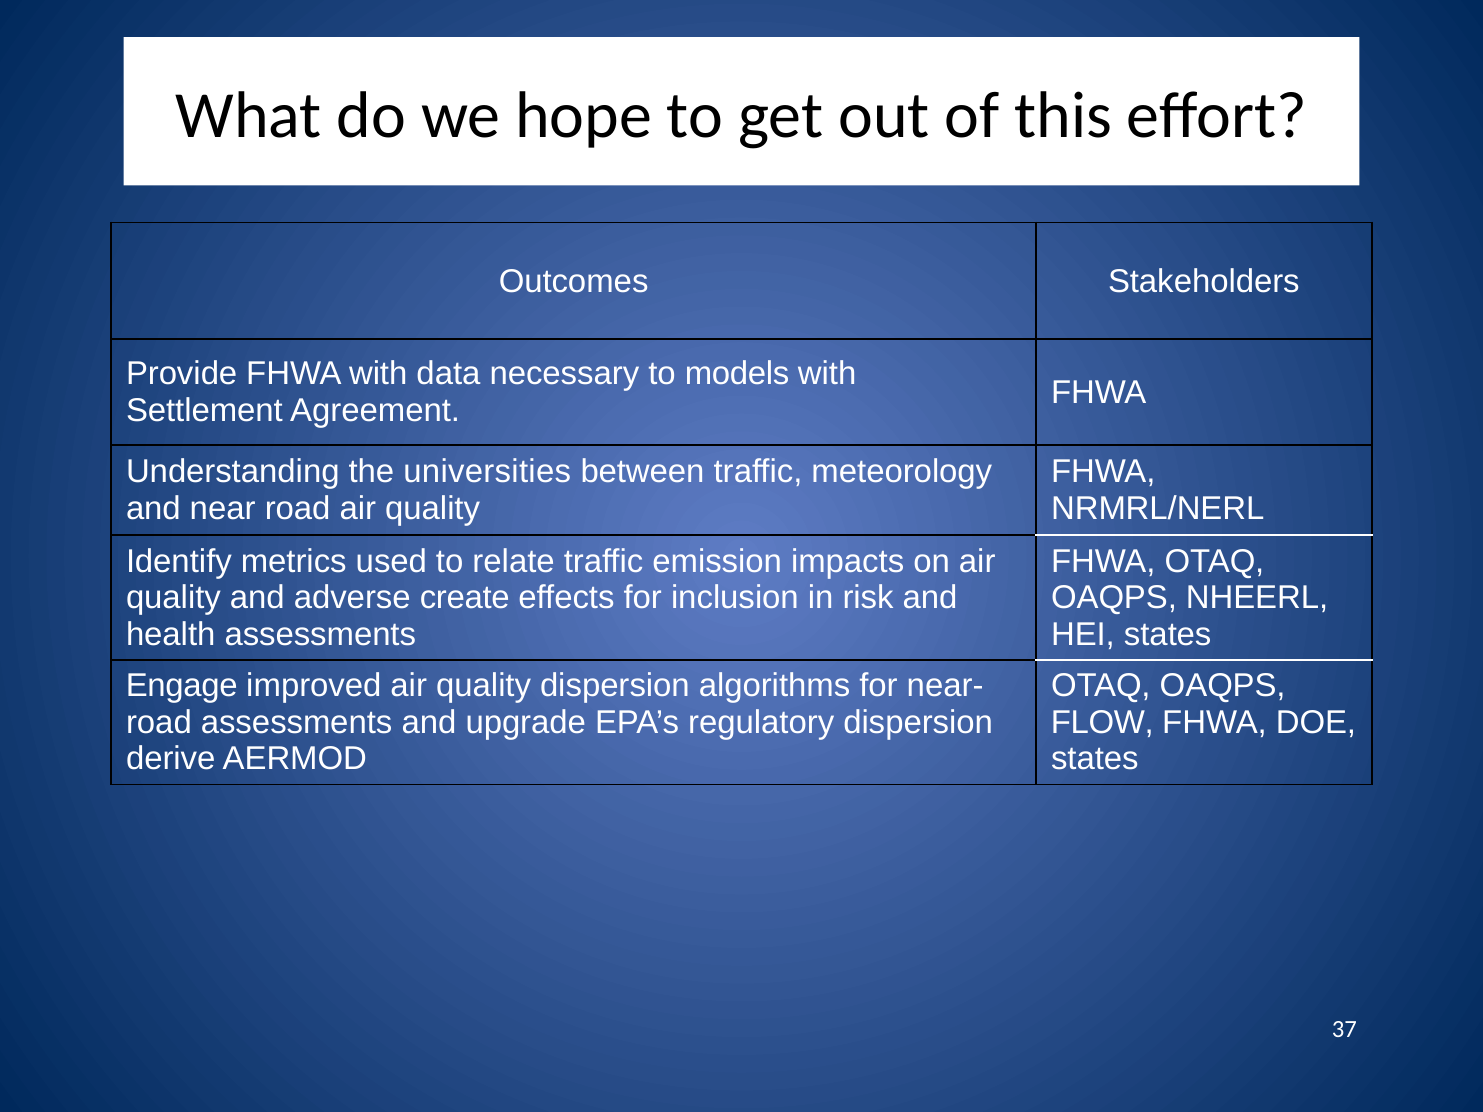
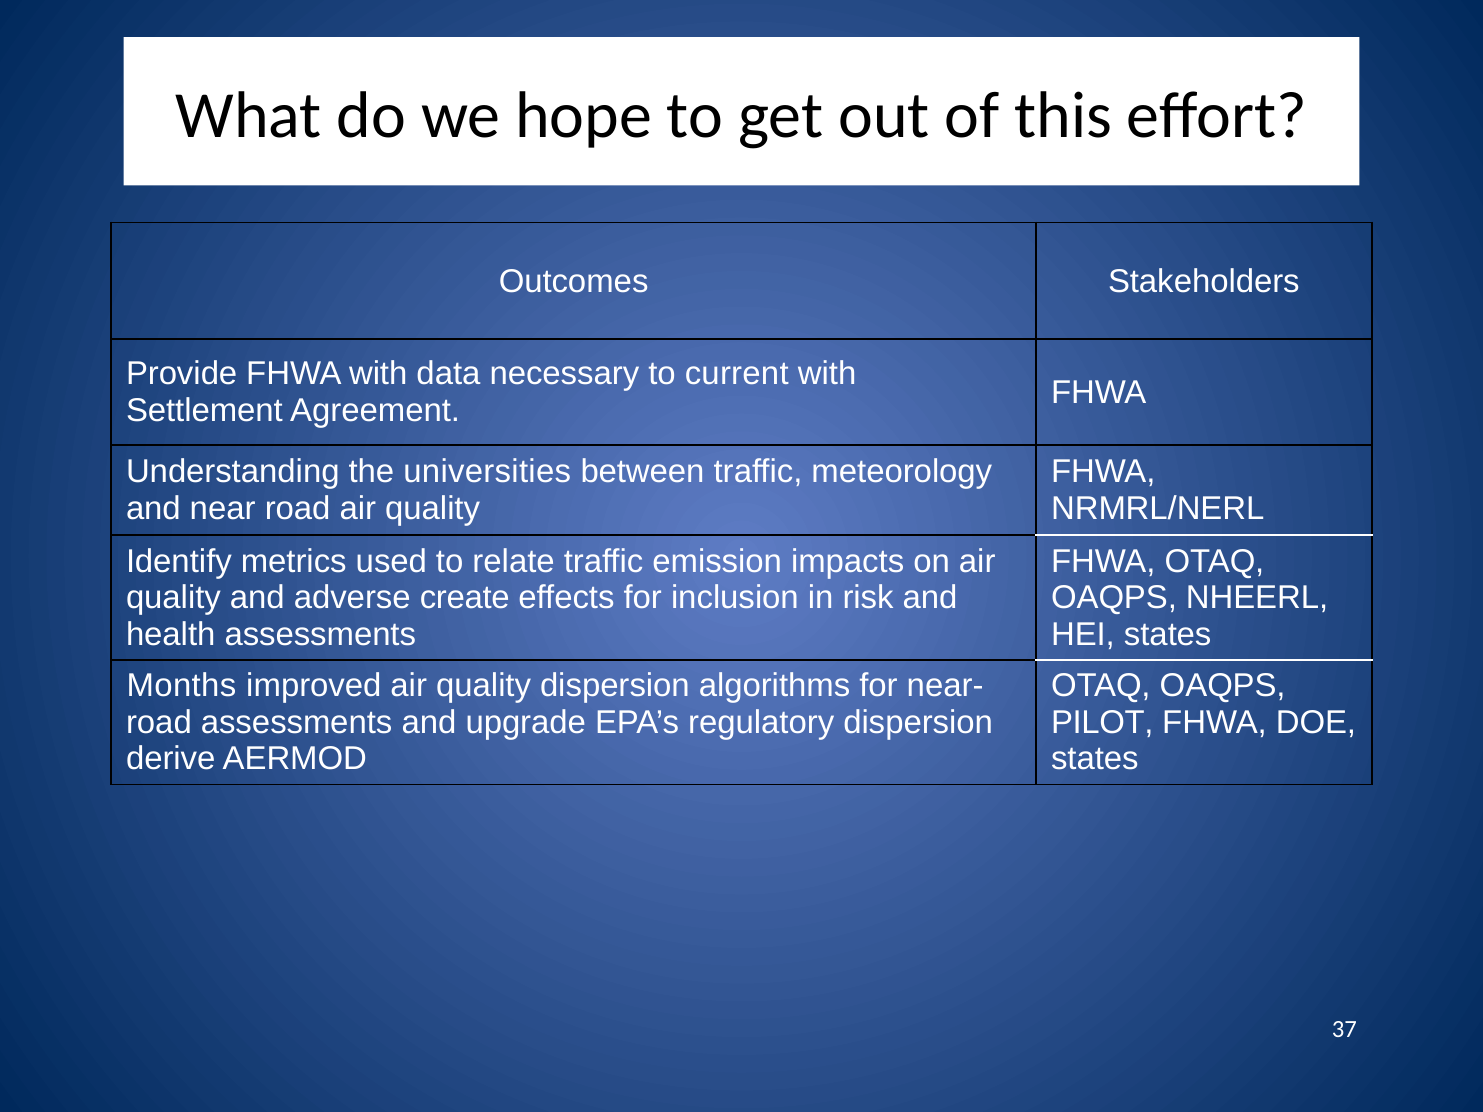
models: models -> current
Engage: Engage -> Months
FLOW: FLOW -> PILOT
